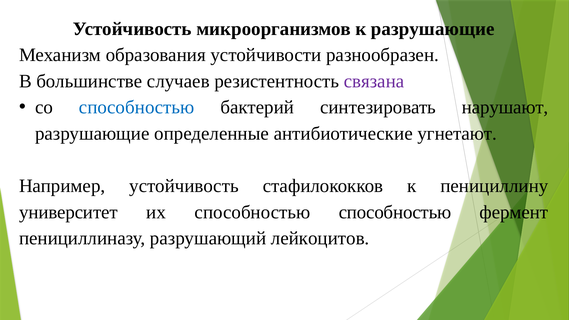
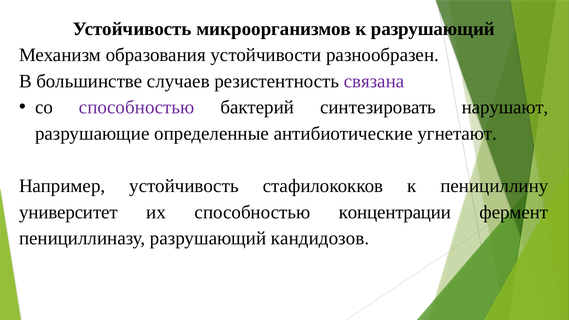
к разрушающие: разрушающие -> разрушающий
способностью at (137, 107) colour: blue -> purple
способностью способностью: способностью -> концентрации
лейкоцитов: лейкоцитов -> кандидозов
